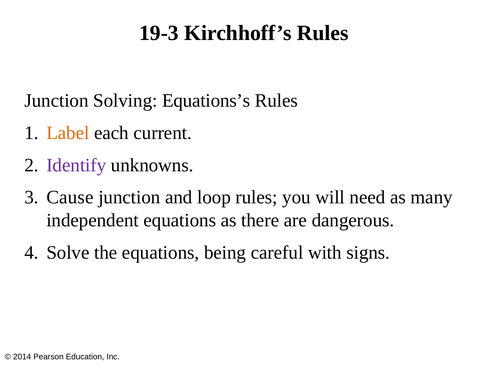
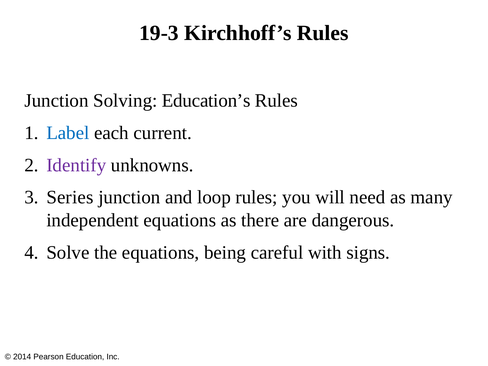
Equations’s: Equations’s -> Education’s
Label colour: orange -> blue
Cause: Cause -> Series
